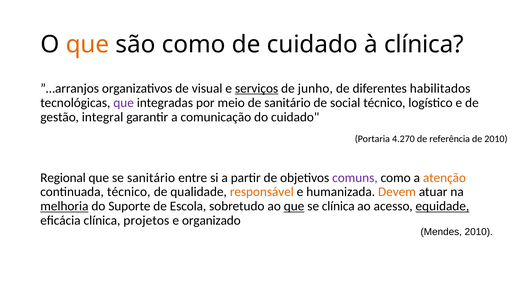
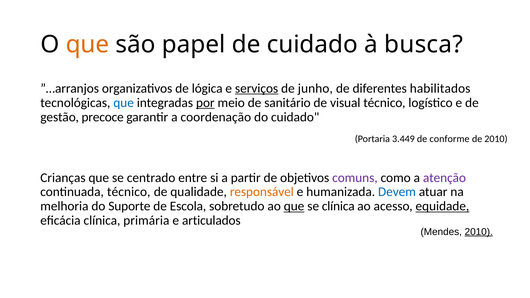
são como: como -> papel
à clínica: clínica -> busca
visual: visual -> lógica
que at (124, 103) colour: purple -> blue
por underline: none -> present
social: social -> visual
integral: integral -> precoce
comunicação: comunicação -> coordenação
4.270: 4.270 -> 3.449
referência: referência -> conforme
Regional: Regional -> Crianças
se sanitário: sanitário -> centrado
atenção colour: orange -> purple
Devem colour: orange -> blue
melhoria underline: present -> none
projetos: projetos -> primária
organizado: organizado -> articulados
2010 at (479, 232) underline: none -> present
